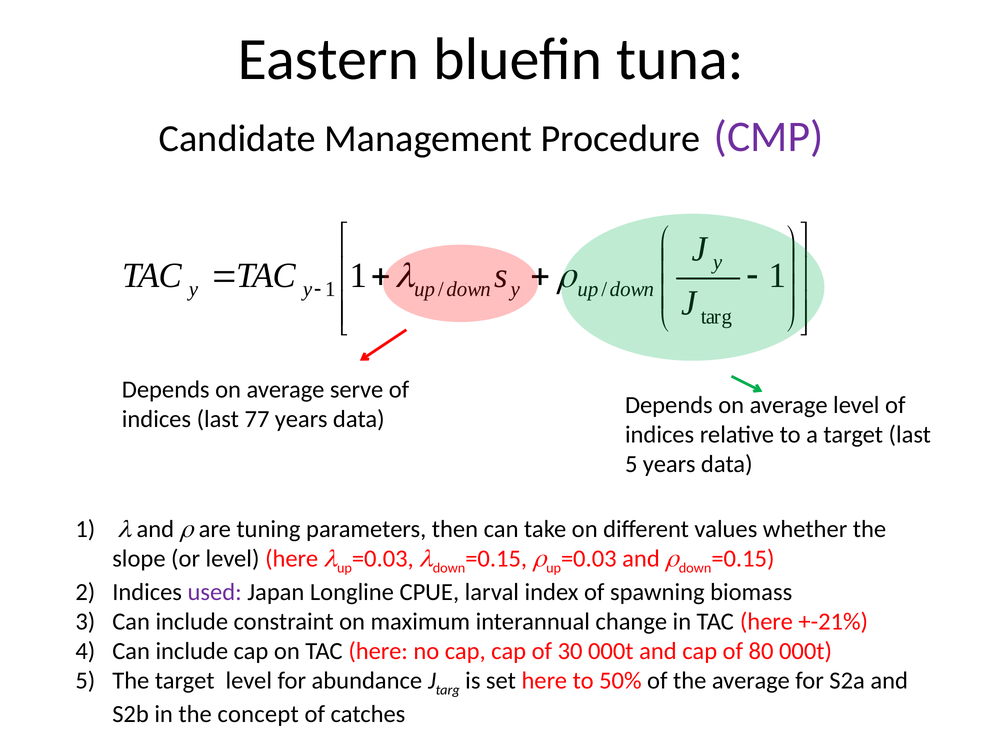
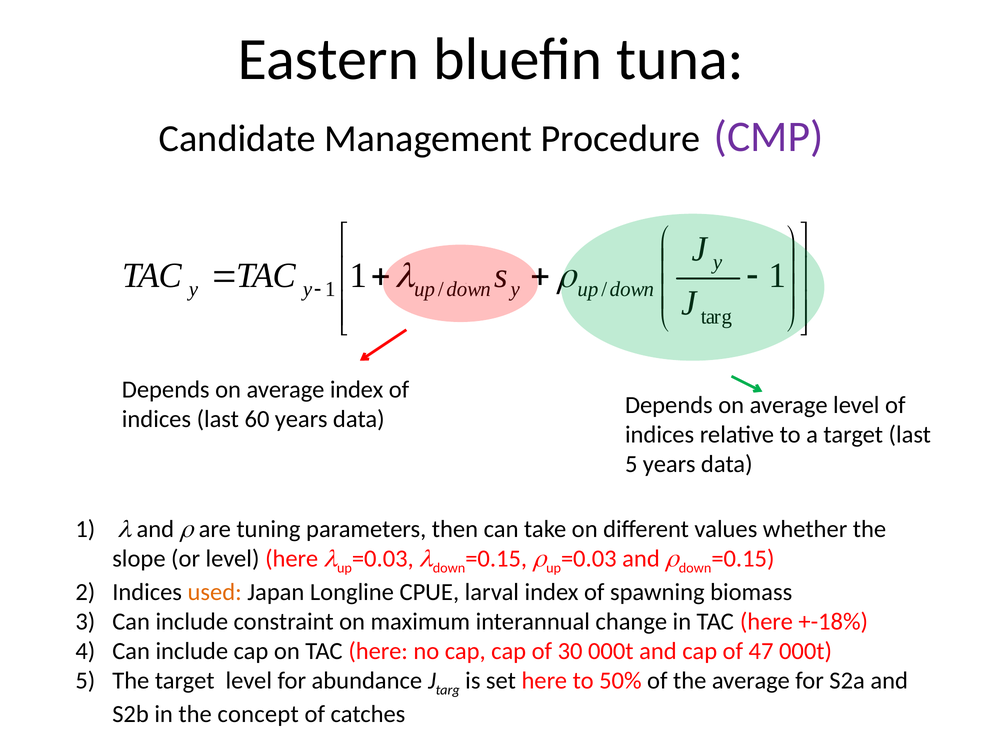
average serve: serve -> index
77: 77 -> 60
used colour: purple -> orange
+-21%: +-21% -> +-18%
80: 80 -> 47
